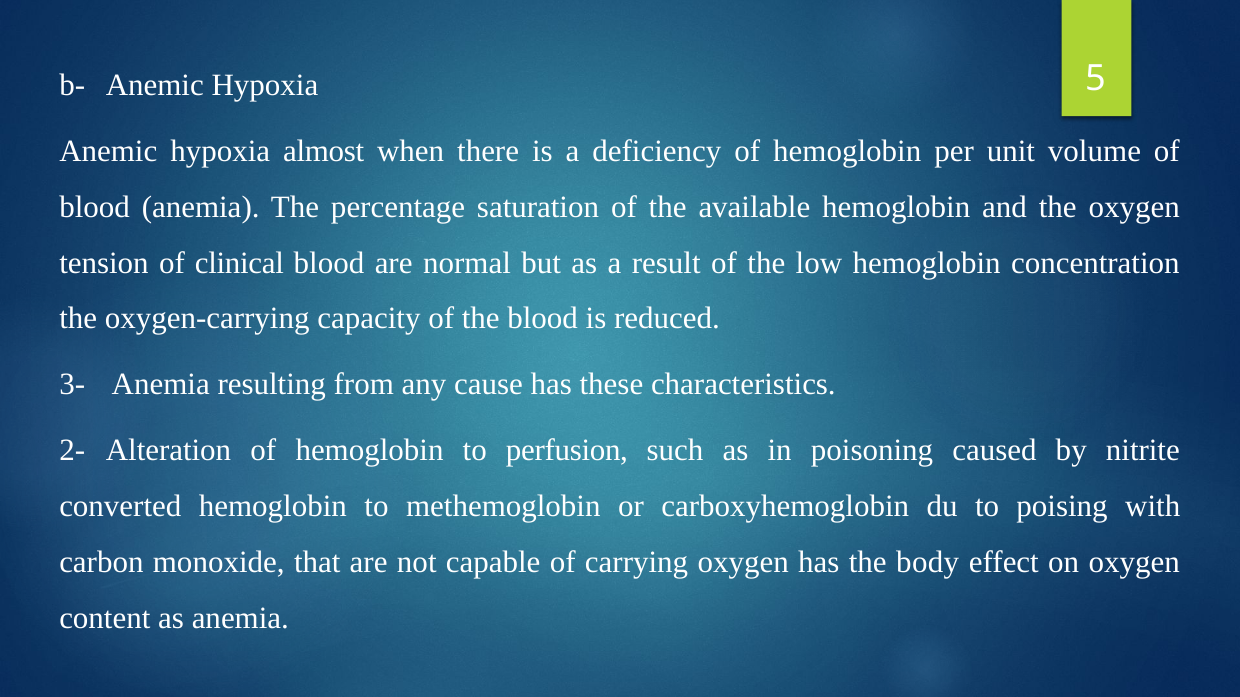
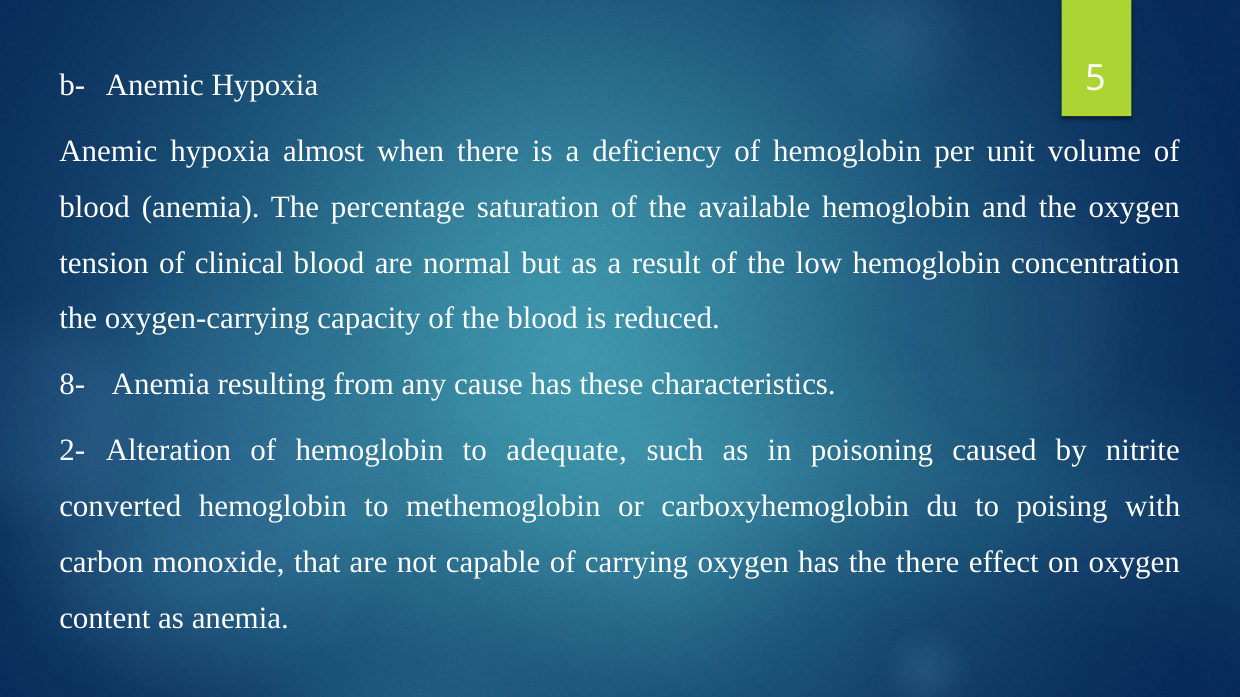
3-: 3- -> 8-
perfusion: perfusion -> adequate
the body: body -> there
